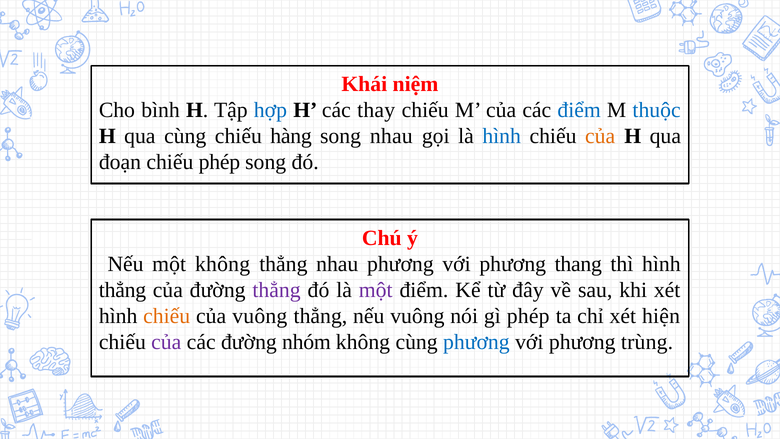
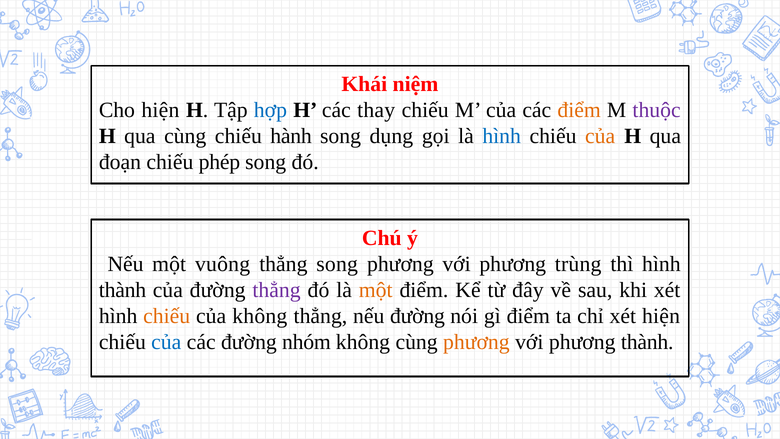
Cho bình: bình -> hiện
điểm at (579, 110) colour: blue -> orange
thuộc colour: blue -> purple
hàng: hàng -> hành
song nhau: nhau -> dụng
một không: không -> vuông
thẳng nhau: nhau -> song
thang: thang -> trùng
thẳng at (122, 290): thẳng -> thành
một at (376, 290) colour: purple -> orange
của vuông: vuông -> không
nếu vuông: vuông -> đường
gì phép: phép -> điểm
của at (166, 342) colour: purple -> blue
phương at (476, 342) colour: blue -> orange
phương trùng: trùng -> thành
